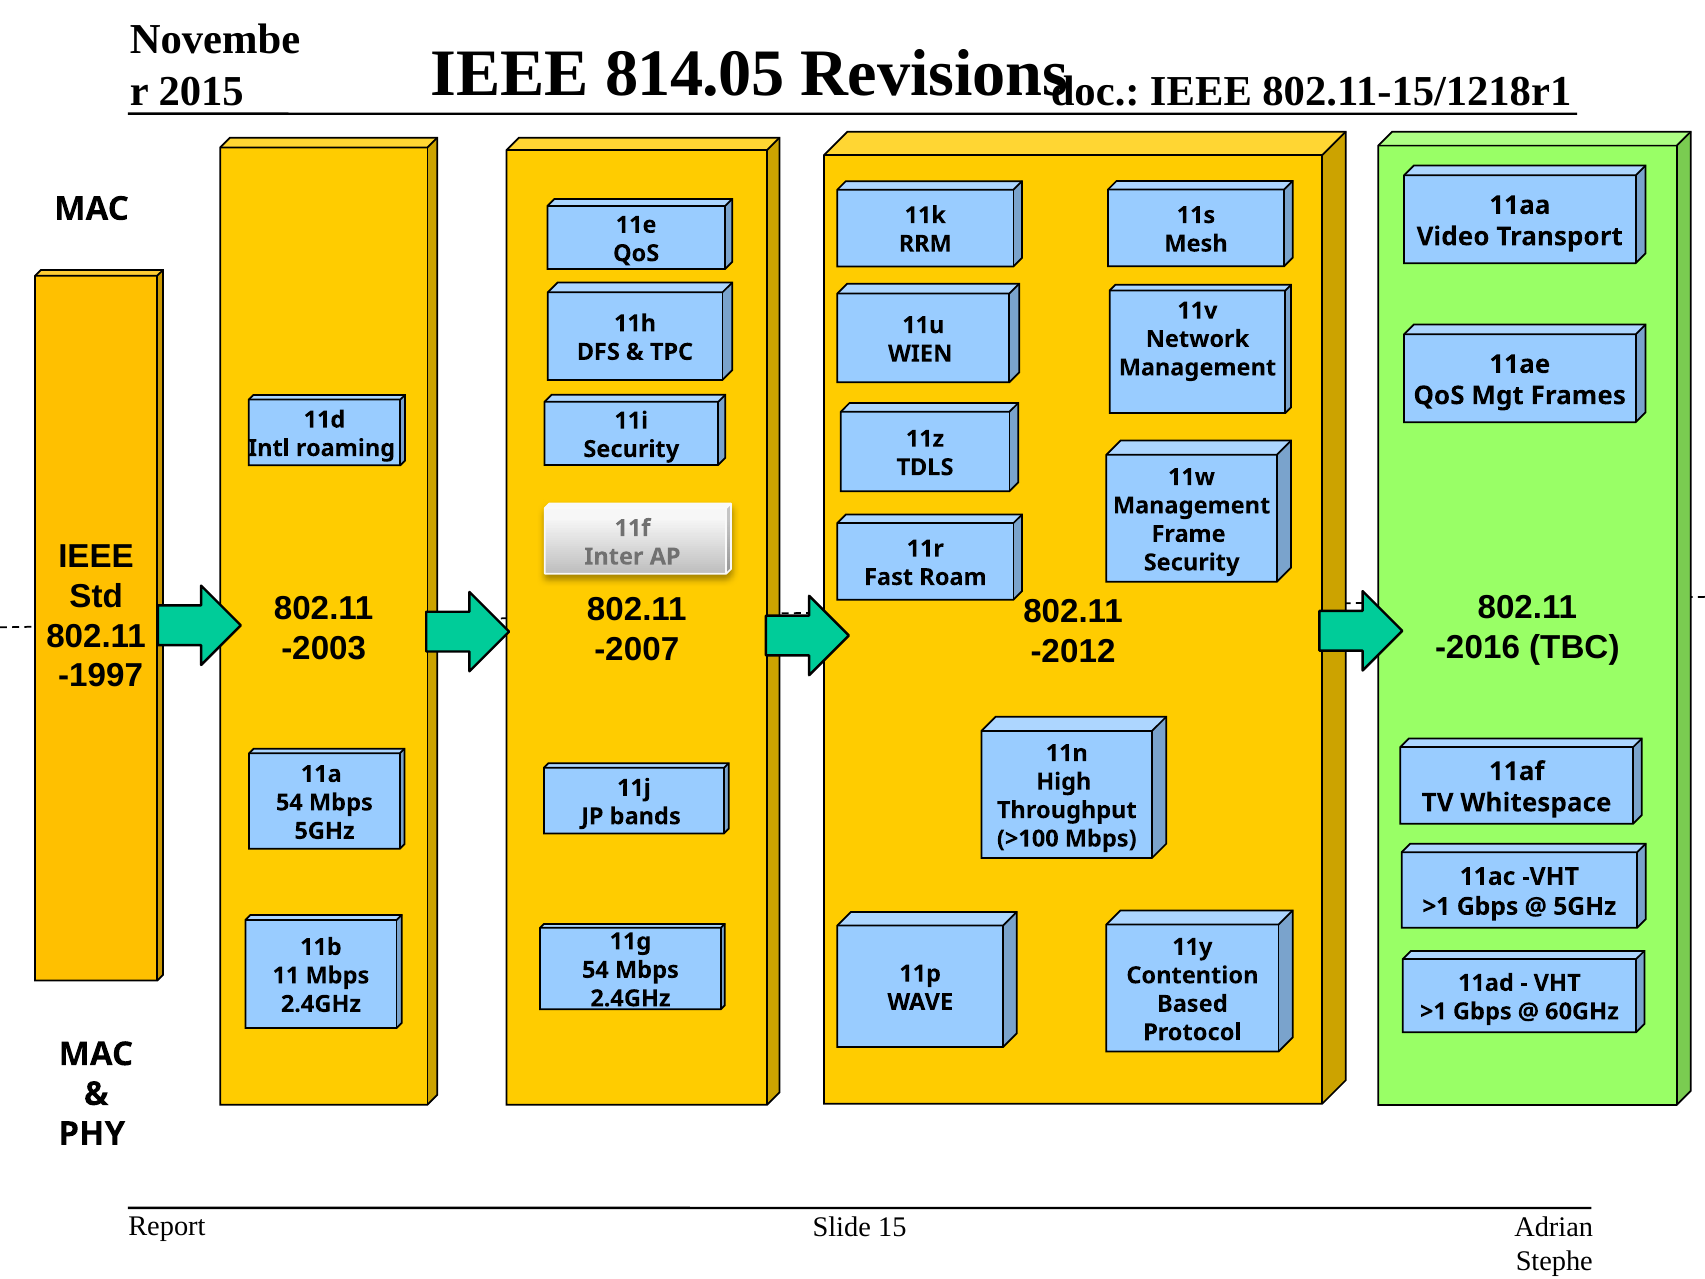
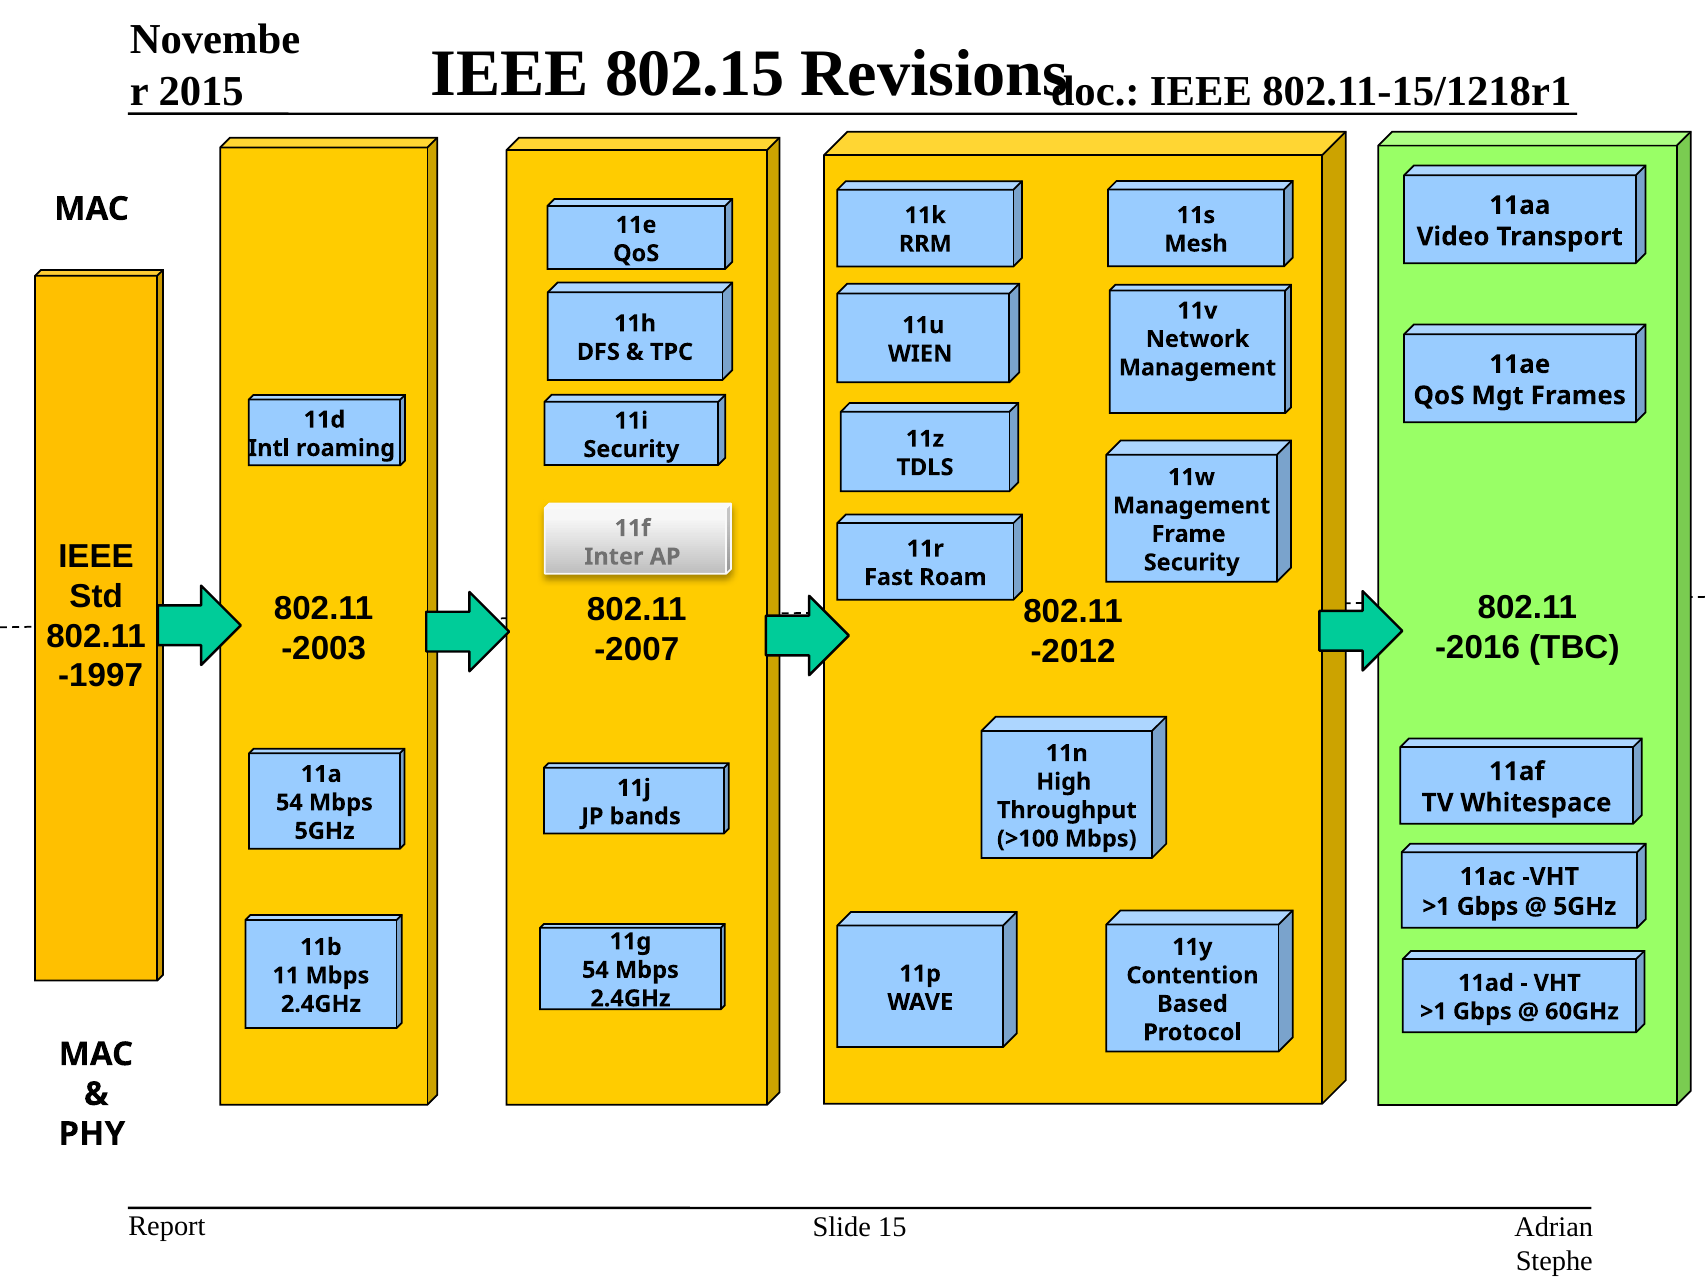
814.05: 814.05 -> 802.15
